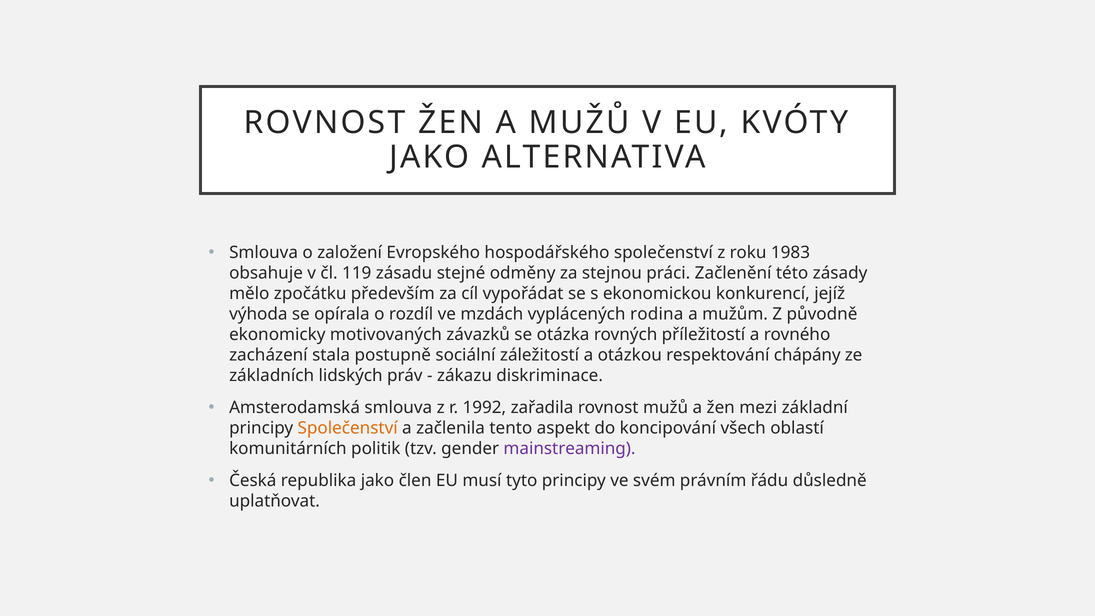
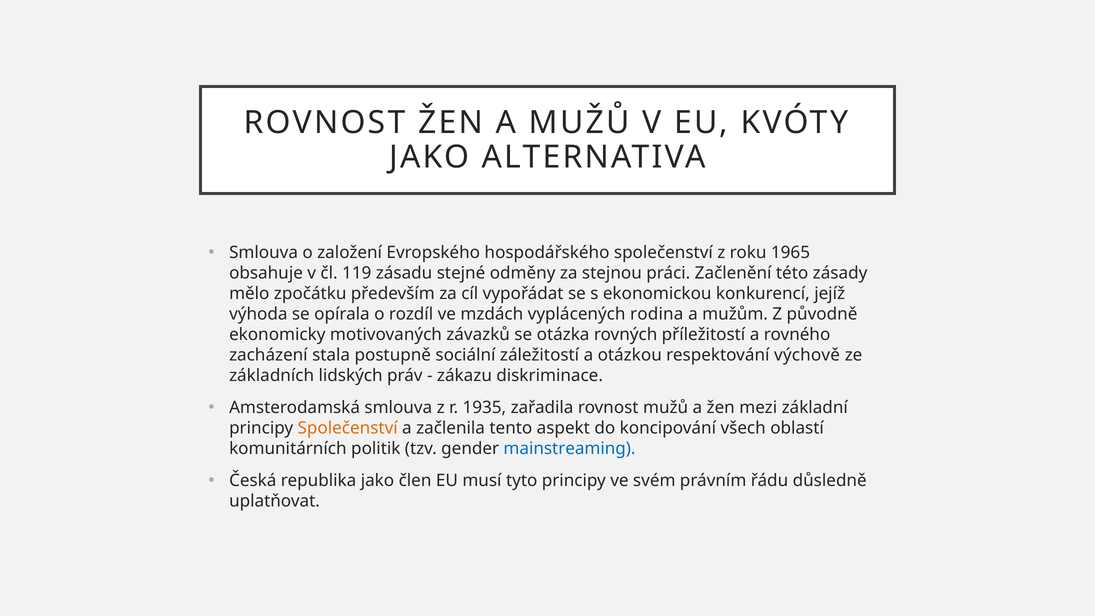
1983: 1983 -> 1965
chápány: chápány -> výchově
1992: 1992 -> 1935
mainstreaming colour: purple -> blue
